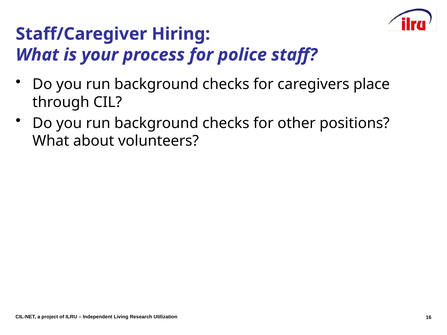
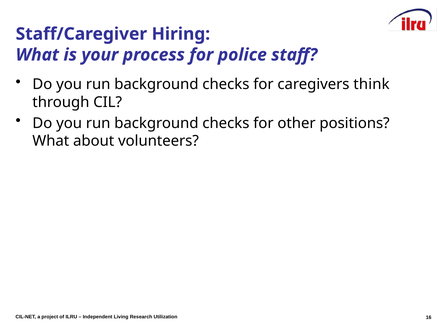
place: place -> think
